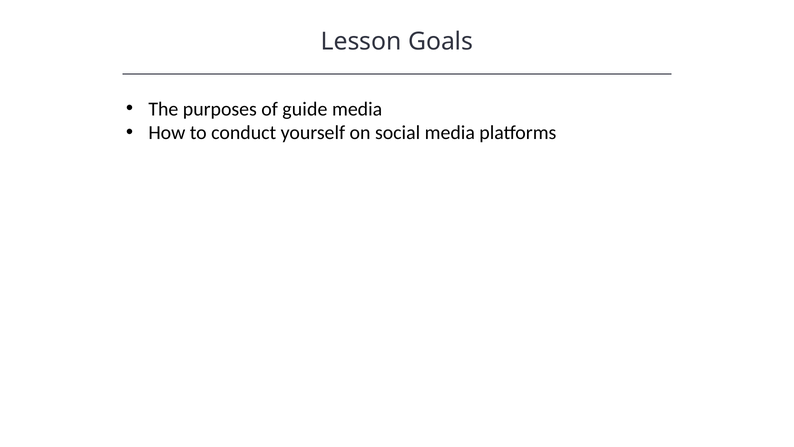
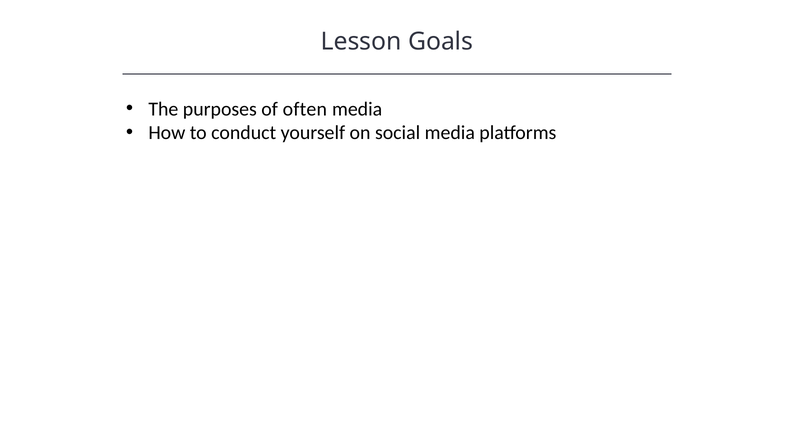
guide: guide -> often
